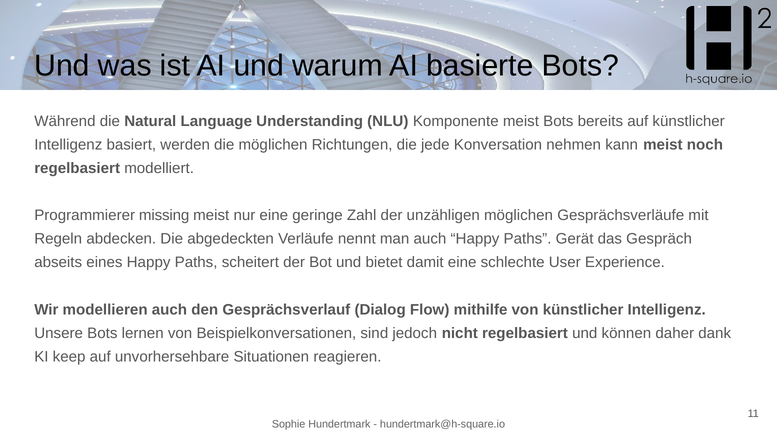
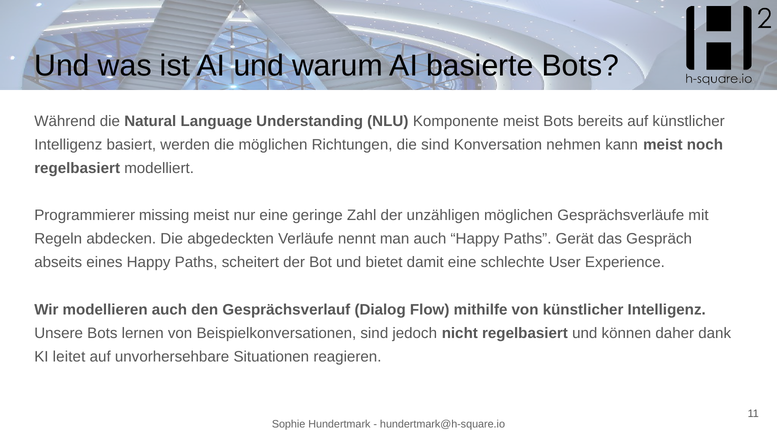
die jede: jede -> sind
keep: keep -> leitet
